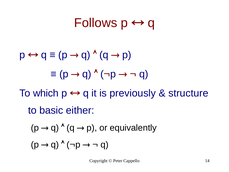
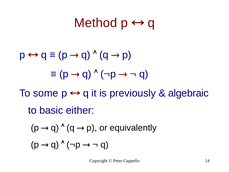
Follows: Follows -> Method
which: which -> some
structure: structure -> algebraic
